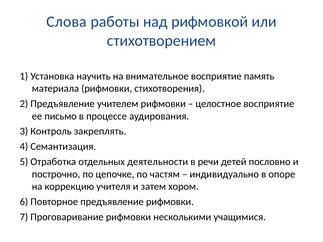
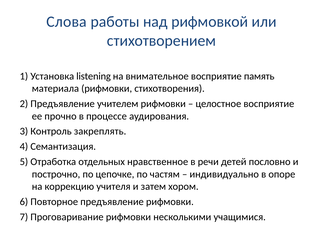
научить: научить -> listening
письмо: письмо -> прочно
деятельности: деятельности -> нравственное
